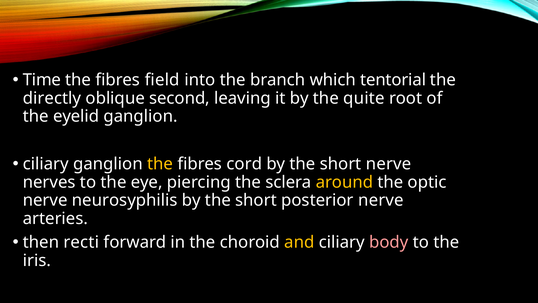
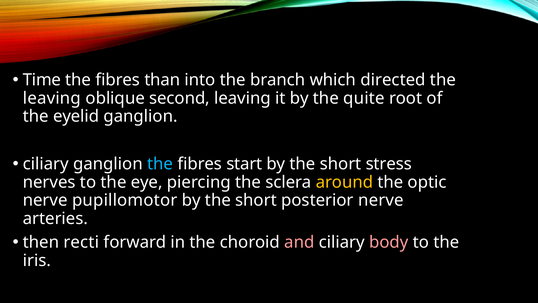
field: field -> than
tentorial: tentorial -> directed
directly at (52, 98): directly -> leaving
the at (160, 164) colour: yellow -> light blue
cord: cord -> start
short nerve: nerve -> stress
neurosyphilis: neurosyphilis -> pupillomotor
and colour: yellow -> pink
